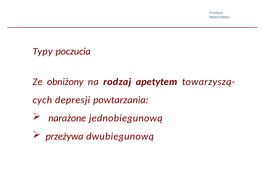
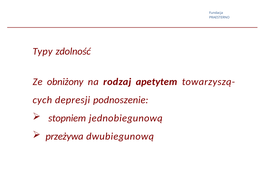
poczucia: poczucia -> zdolność
powtarzania: powtarzania -> podnoszenie
narażone: narażone -> stopniem
